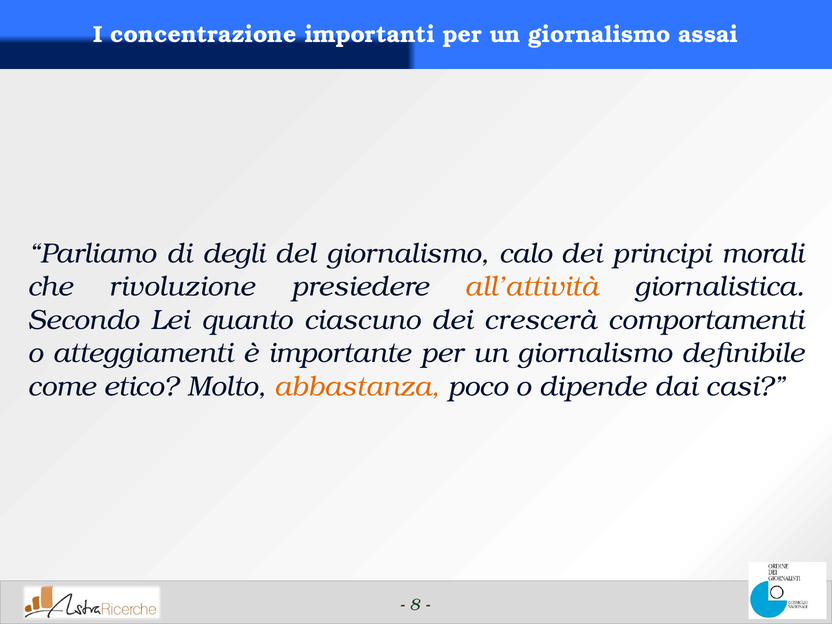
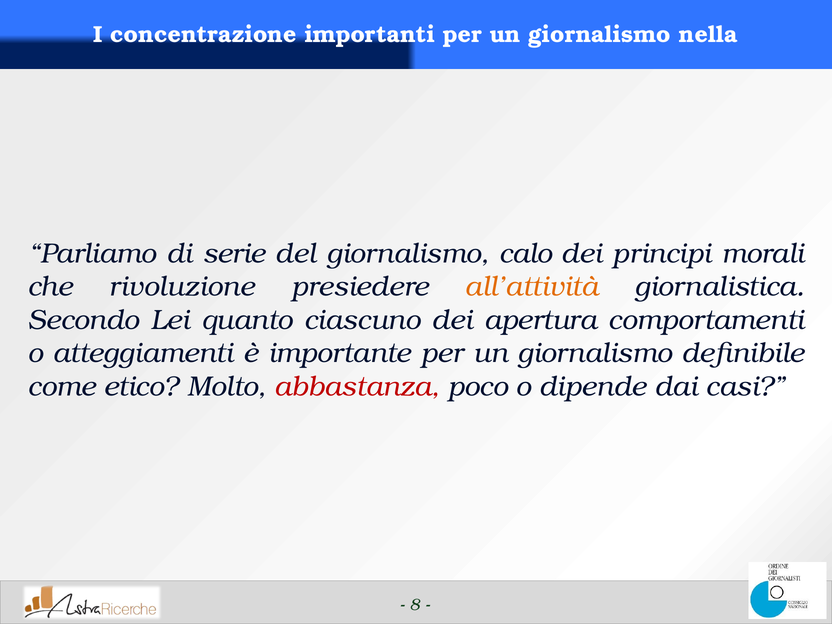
assai: assai -> nella
degli: degli -> serie
crescerà: crescerà -> apertura
abbastanza colour: orange -> red
